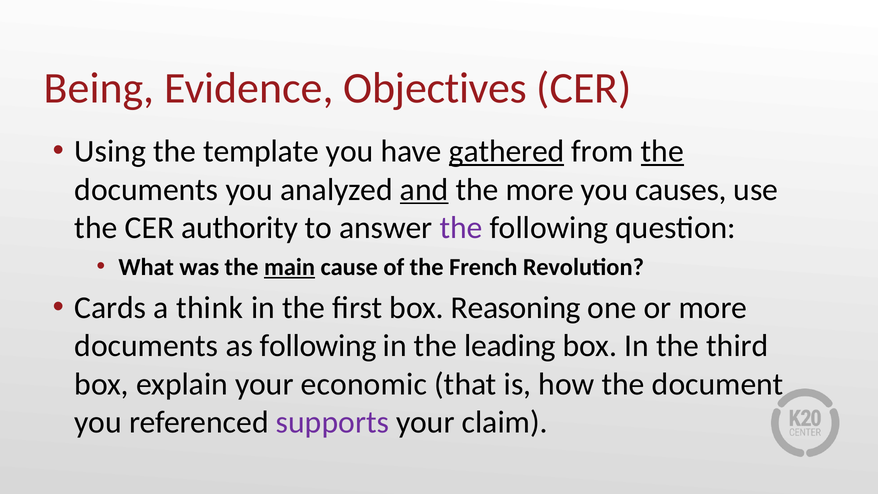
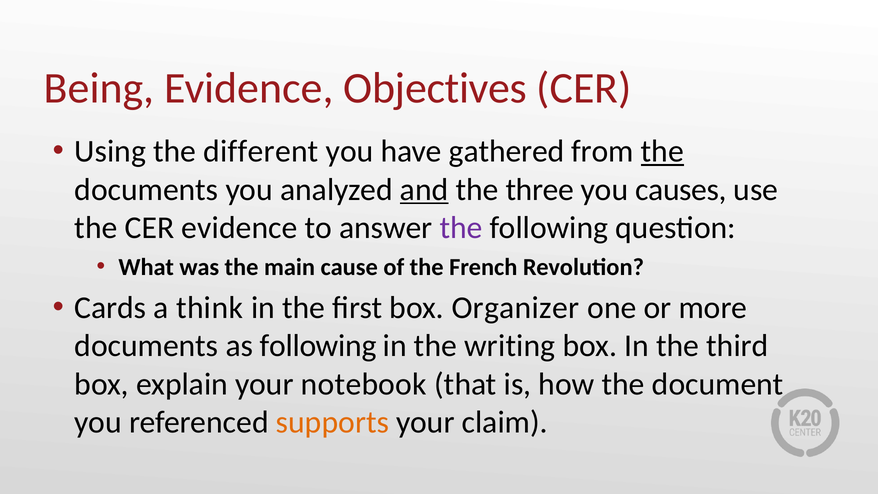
template: template -> different
gathered underline: present -> none
the more: more -> three
CER authority: authority -> evidence
main underline: present -> none
Reasoning: Reasoning -> Organizer
leading: leading -> writing
economic: economic -> notebook
supports colour: purple -> orange
